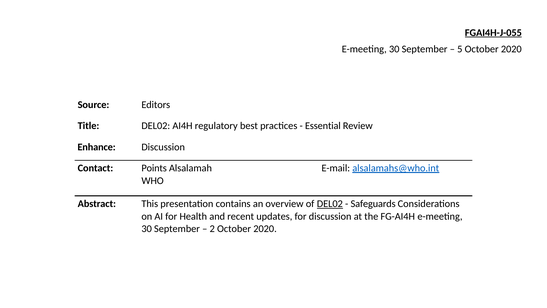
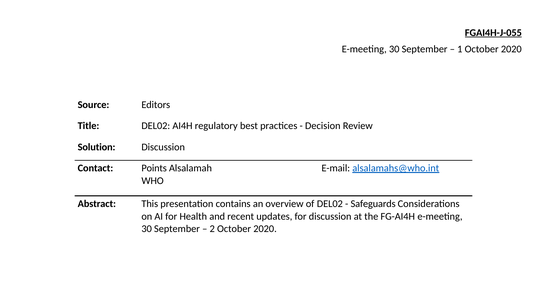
5: 5 -> 1
Essential: Essential -> Decision
Enhance: Enhance -> Solution
DEL02 at (330, 204) underline: present -> none
